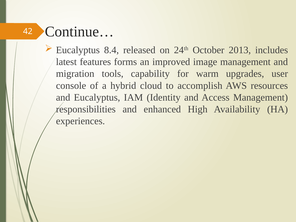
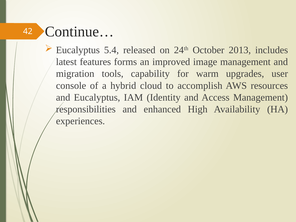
8.4: 8.4 -> 5.4
